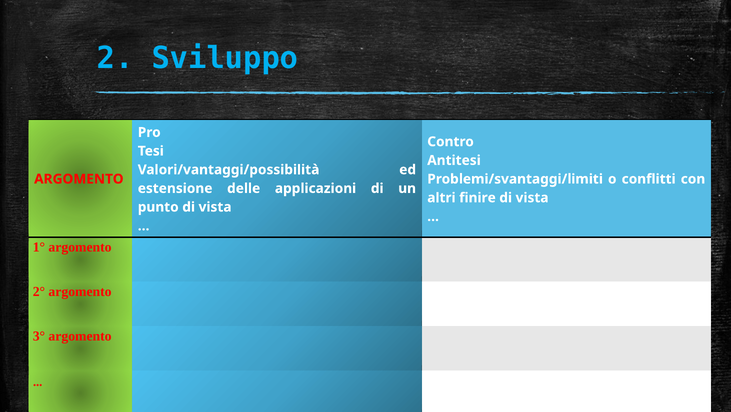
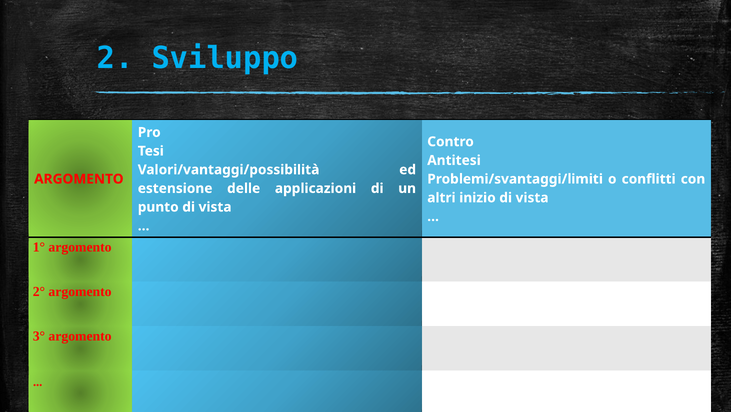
finire: finire -> inizio
